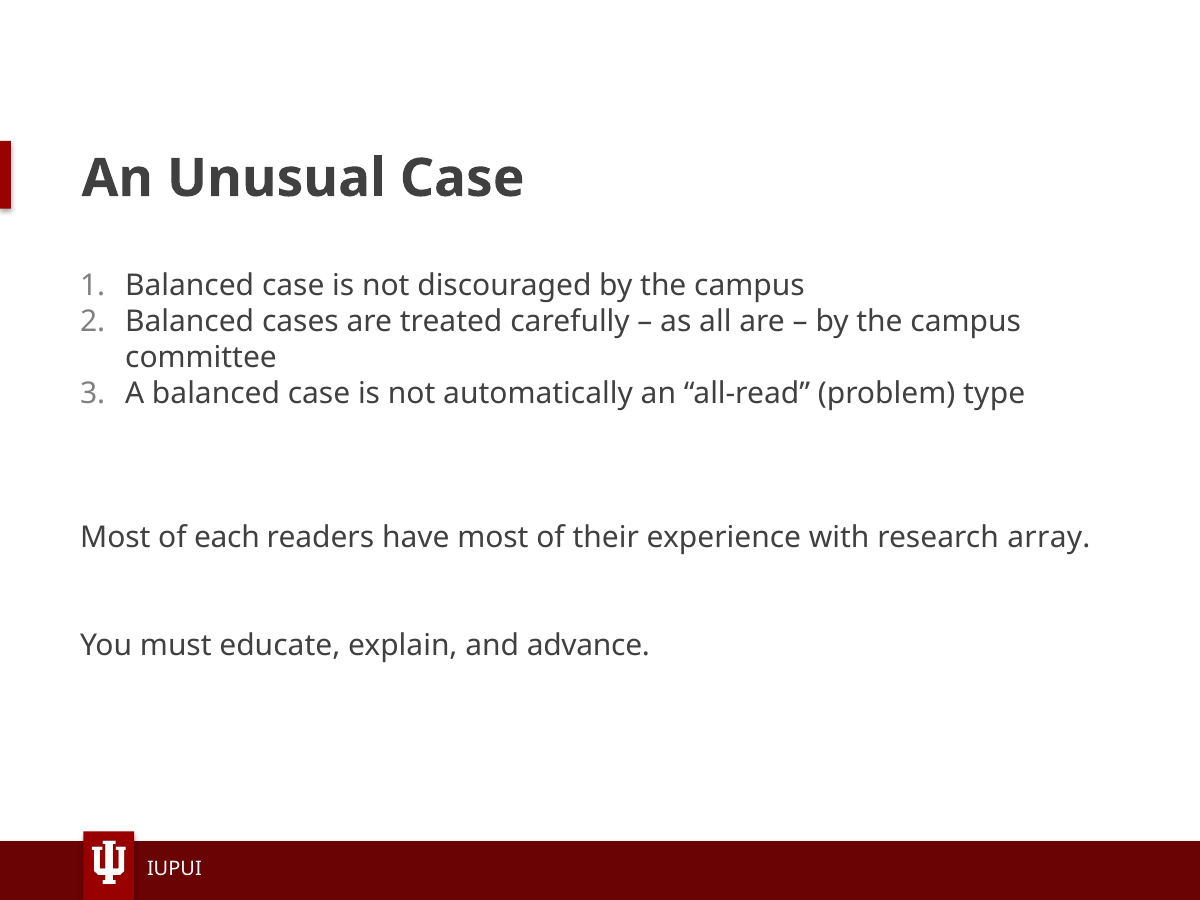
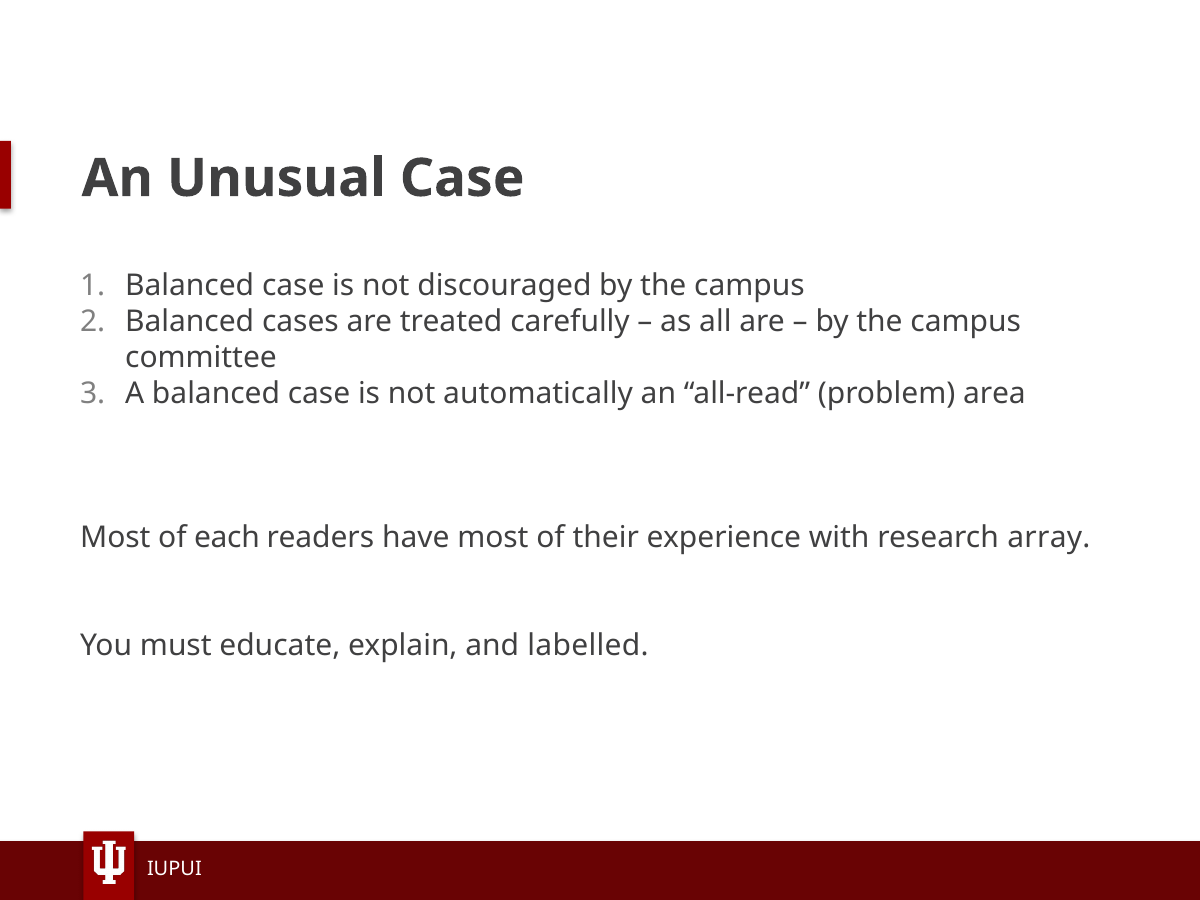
type: type -> area
advance: advance -> labelled
